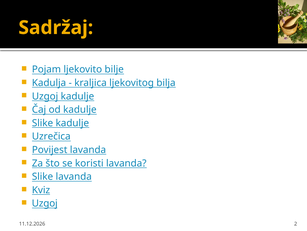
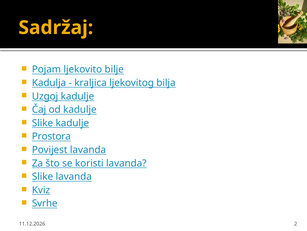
Uzrečica: Uzrečica -> Prostora
Uzgoj at (45, 203): Uzgoj -> Svrhe
